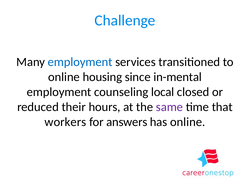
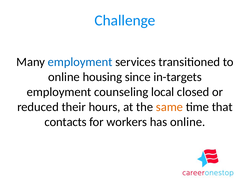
in-mental: in-mental -> in-targets
same colour: purple -> orange
workers: workers -> contacts
answers: answers -> workers
